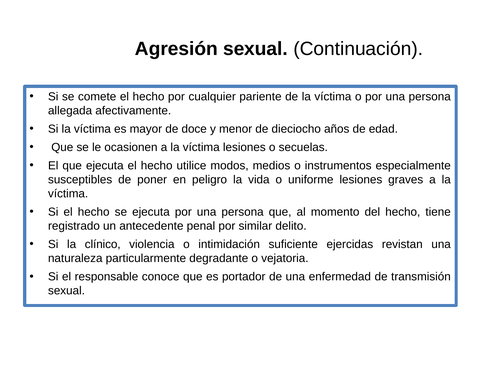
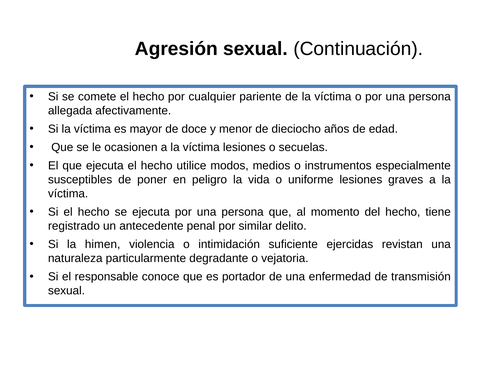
clínico: clínico -> himen
